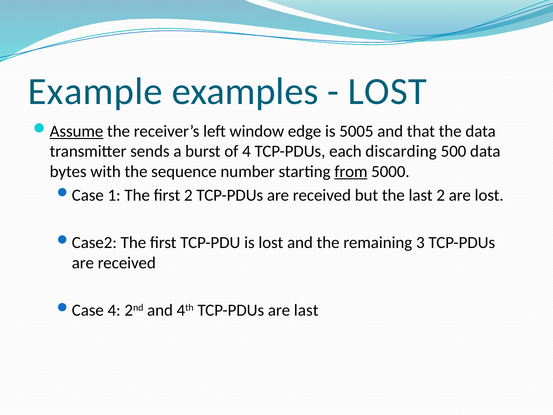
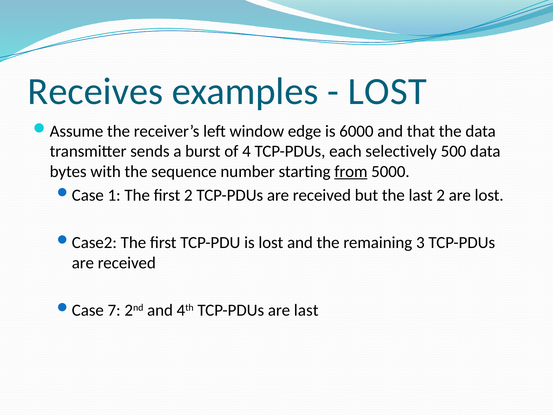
Example: Example -> Receives
Assume underline: present -> none
5005: 5005 -> 6000
discarding: discarding -> selectively
4 at (114, 310): 4 -> 7
